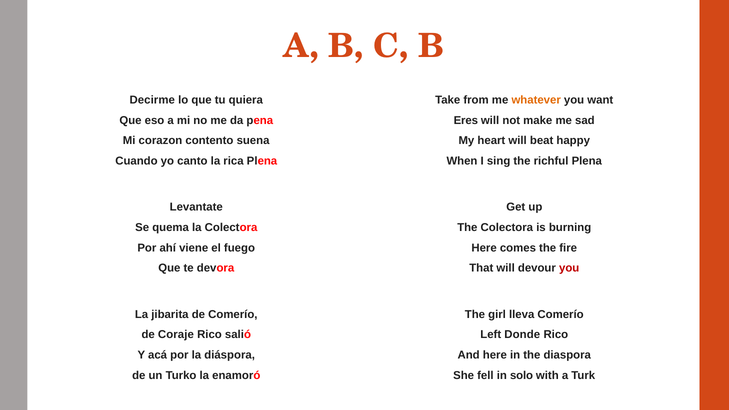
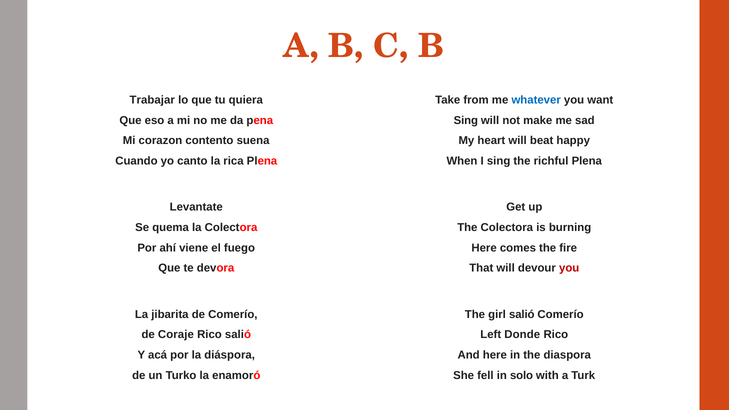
Decirme: Decirme -> Trabajar
whatever colour: orange -> blue
Eres at (466, 120): Eres -> Sing
girl lleva: lleva -> salió
